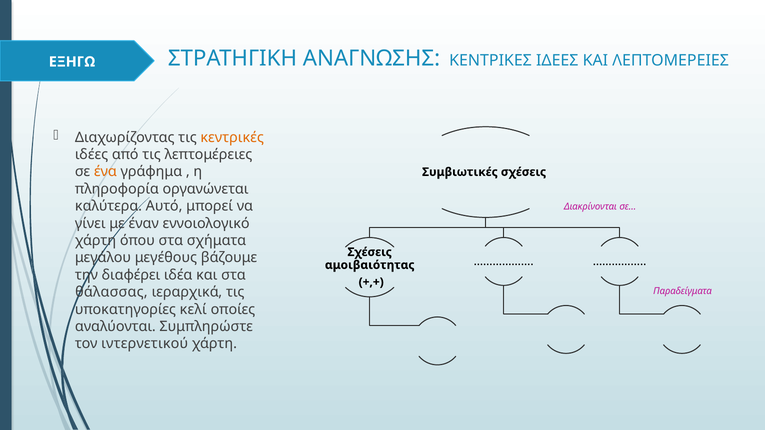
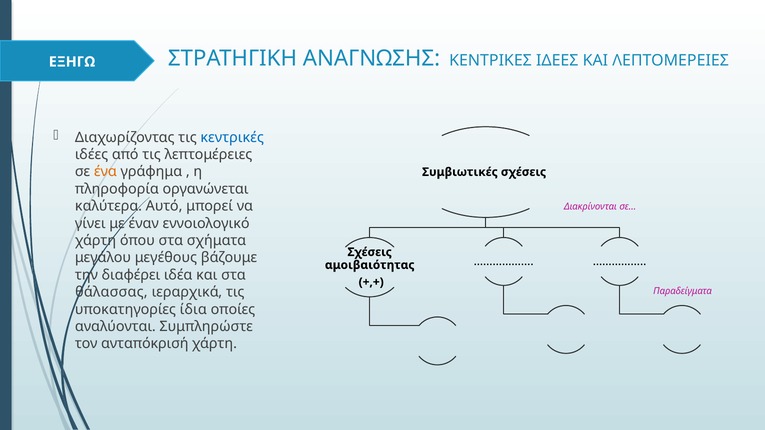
κεντρικές colour: orange -> blue
κελί: κελί -> ίδια
ιντερνετικού: ιντερνετικού -> ανταπόκρισή
